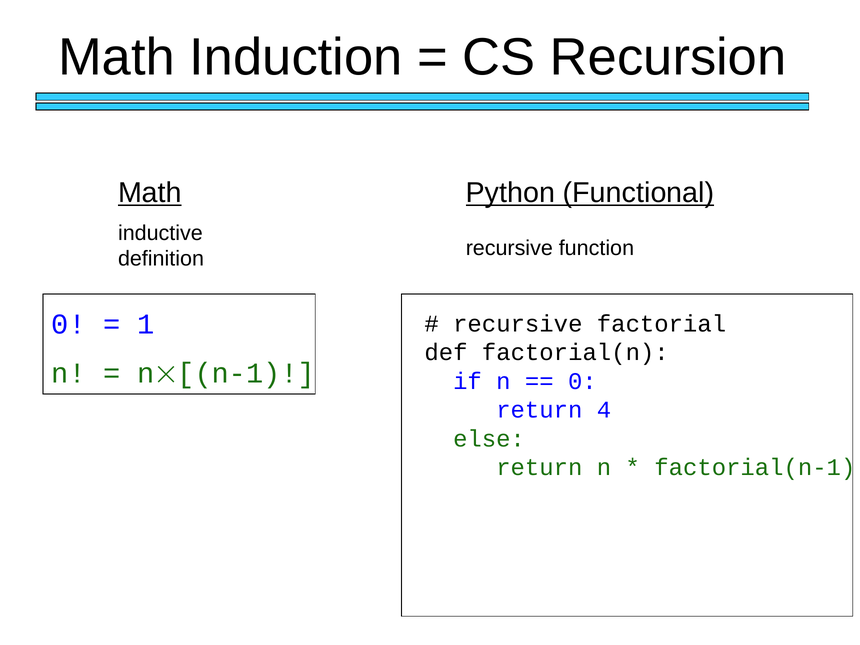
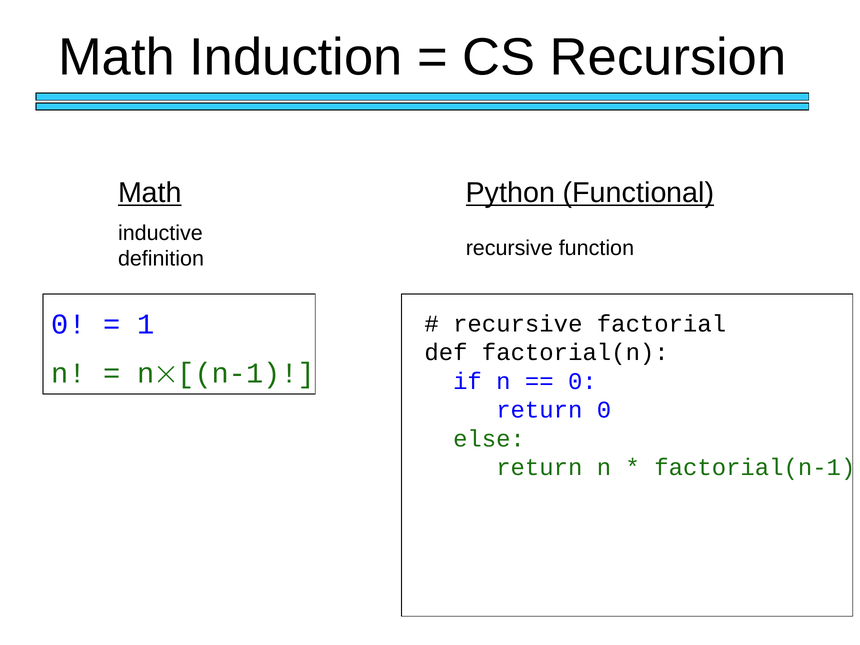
return 4: 4 -> 0
